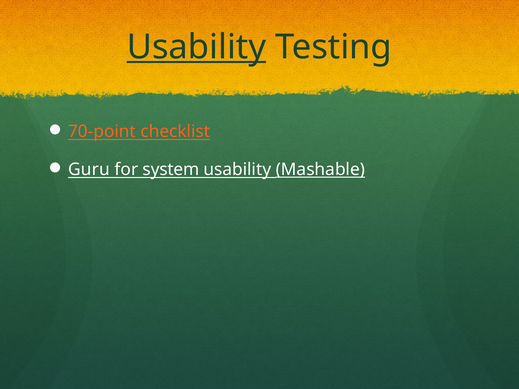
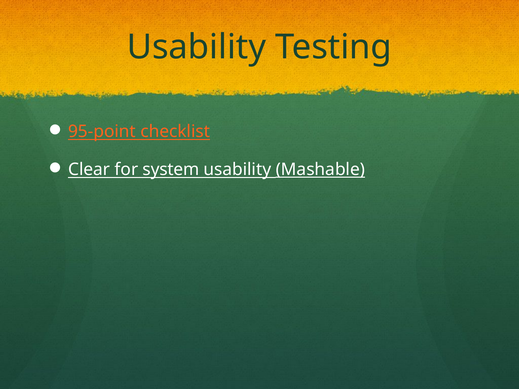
Usability at (196, 47) underline: present -> none
70-point: 70-point -> 95-point
Guru: Guru -> Clear
